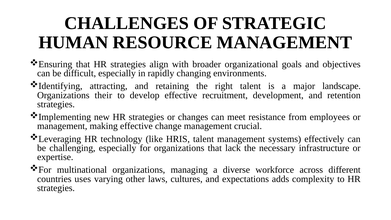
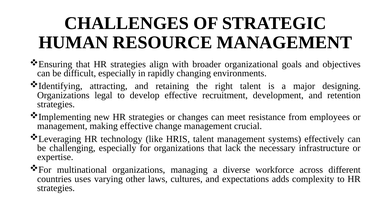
landscape: landscape -> designing
their: their -> legal
